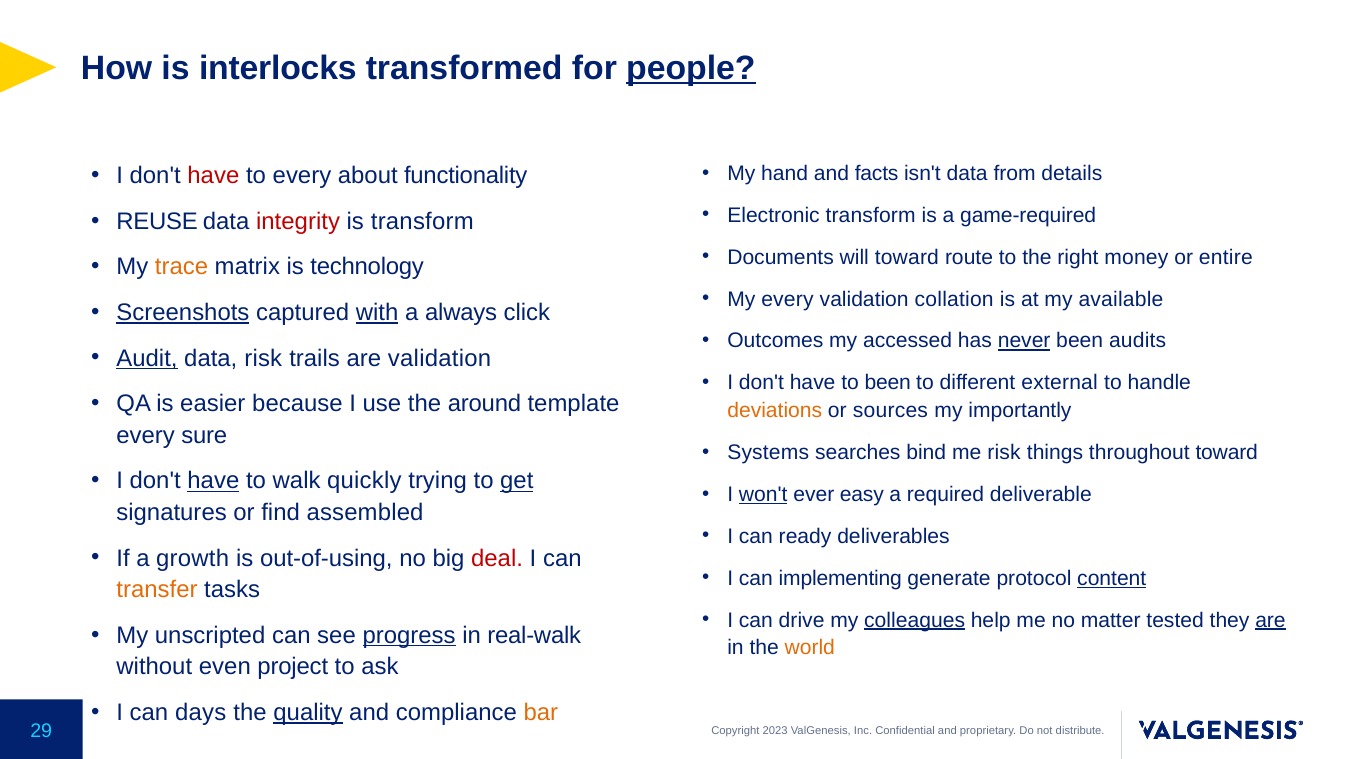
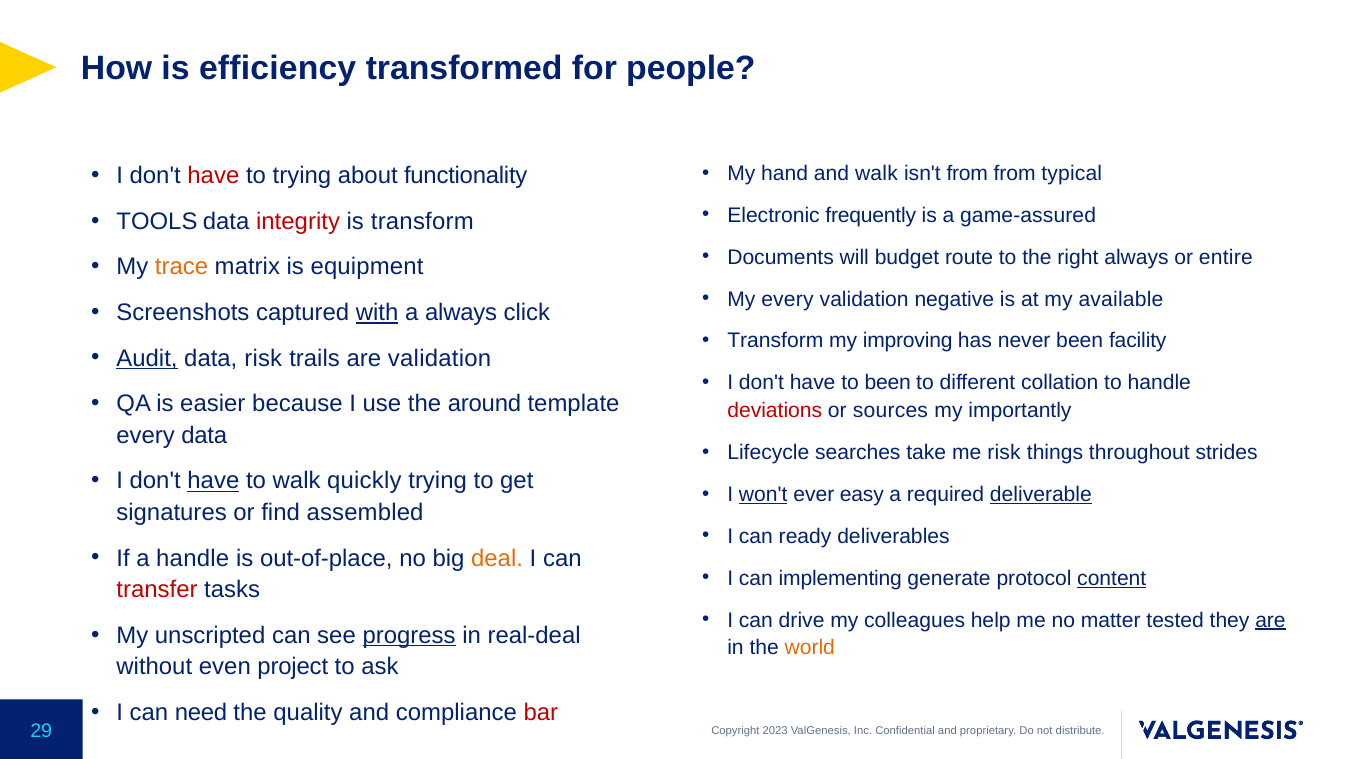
interlocks: interlocks -> efficiency
people underline: present -> none
and facts: facts -> walk
isn't data: data -> from
details: details -> typical
to every: every -> trying
Electronic transform: transform -> frequently
game-required: game-required -> game-assured
REUSE: REUSE -> TOOLS
will toward: toward -> budget
right money: money -> always
technology: technology -> equipment
collation: collation -> negative
Screenshots underline: present -> none
Outcomes at (775, 341): Outcomes -> Transform
accessed: accessed -> improving
never underline: present -> none
audits: audits -> facility
external: external -> collation
deviations colour: orange -> red
every sure: sure -> data
Systems: Systems -> Lifecycle
bind: bind -> take
throughout toward: toward -> strides
get underline: present -> none
deliverable underline: none -> present
a growth: growth -> handle
out-of-using: out-of-using -> out-of-place
deal colour: red -> orange
transfer colour: orange -> red
colleagues underline: present -> none
real-walk: real-walk -> real-deal
days: days -> need
quality underline: present -> none
bar colour: orange -> red
